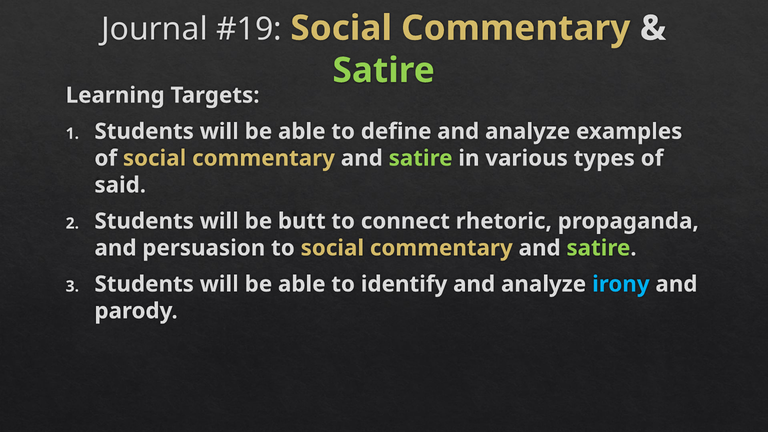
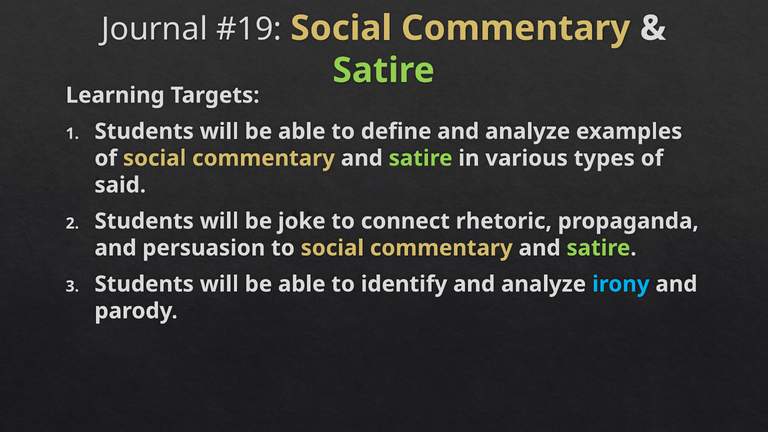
butt: butt -> joke
